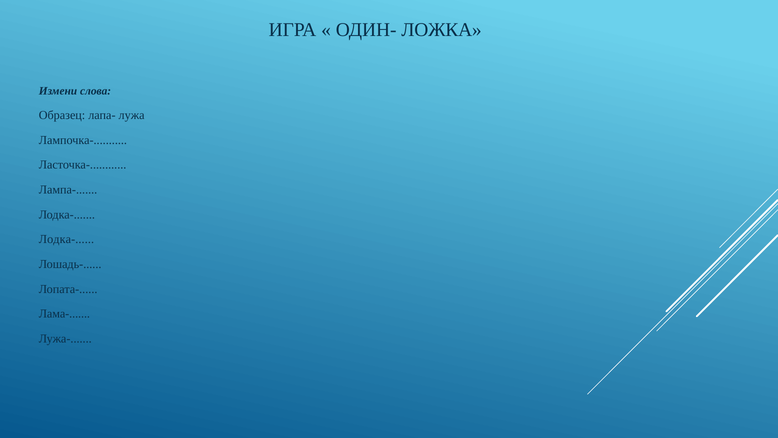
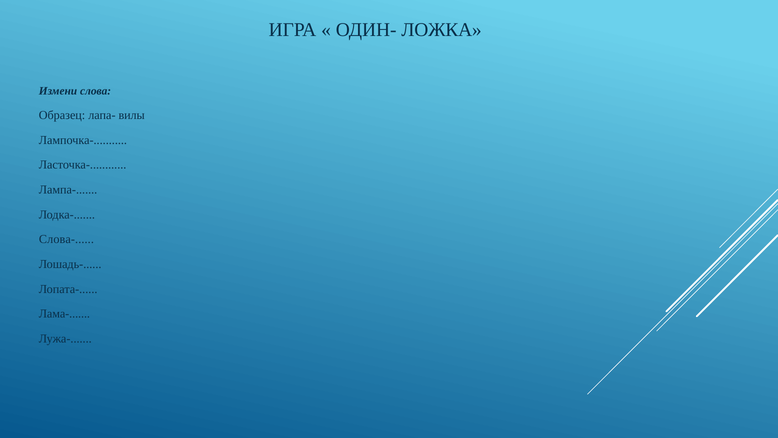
лужа: лужа -> вилы
Лодка- at (66, 239): Лодка- -> Слова-
